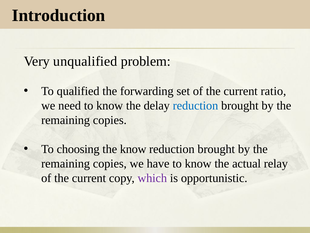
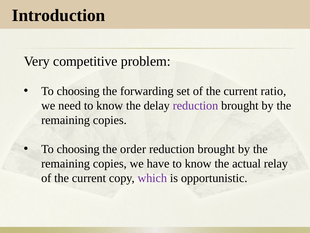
unqualified: unqualified -> competitive
qualified at (78, 91): qualified -> choosing
reduction at (195, 105) colour: blue -> purple
the know: know -> order
